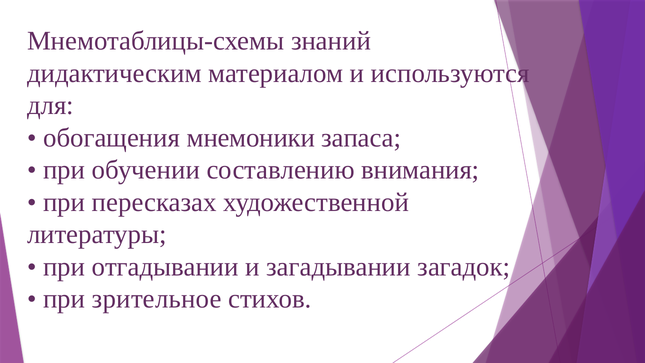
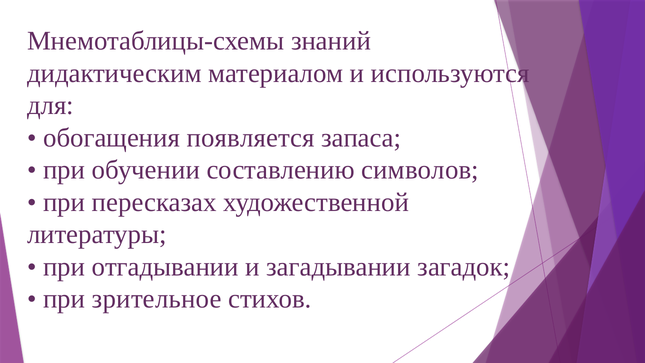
мнемоники: мнемоники -> появляется
внимания: внимания -> символов
